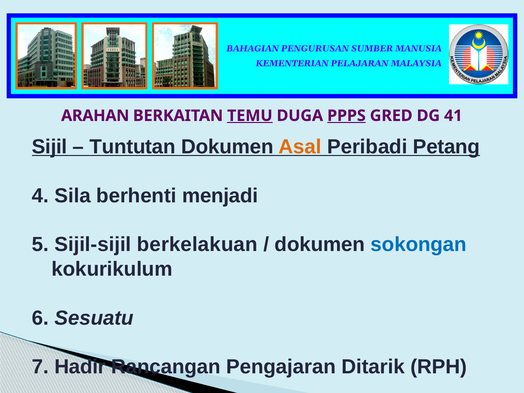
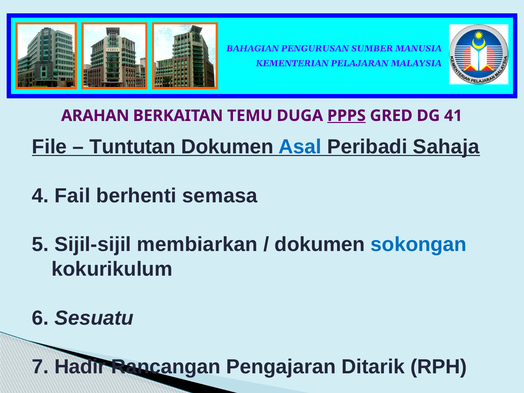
TEMU underline: present -> none
Sijil: Sijil -> File
Asal colour: orange -> blue
Petang: Petang -> Sahaja
Sila: Sila -> Fail
menjadi: menjadi -> semasa
berkelakuan: berkelakuan -> membiarkan
